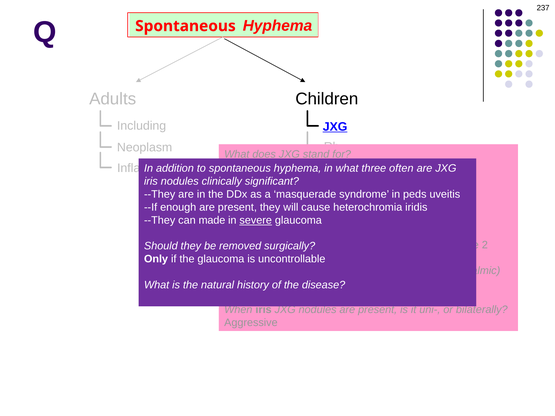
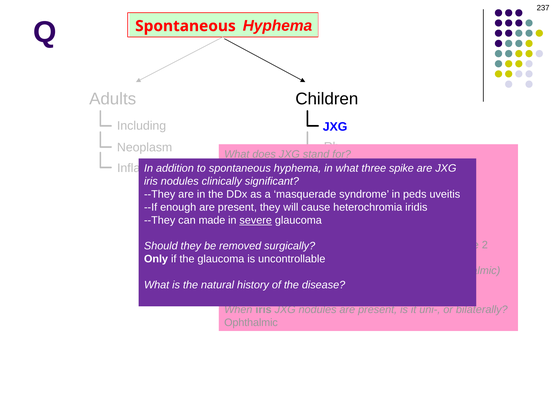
JXG at (335, 127) underline: present -> none
often: often -> spike
Aggressive at (251, 323): Aggressive -> Ophthalmic
